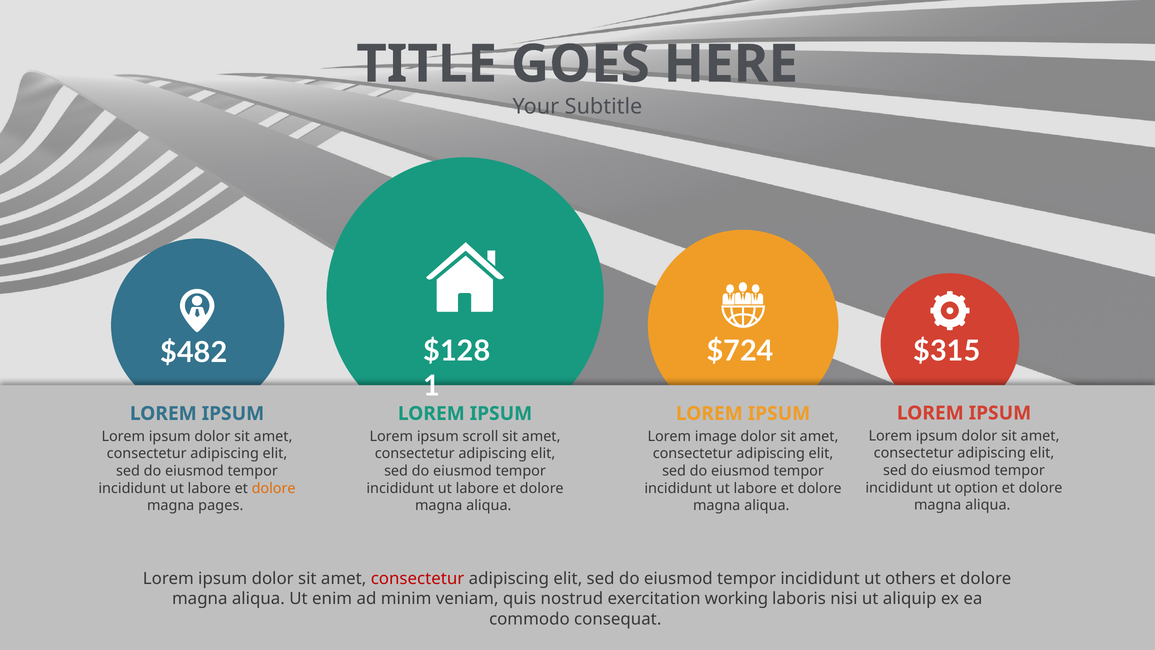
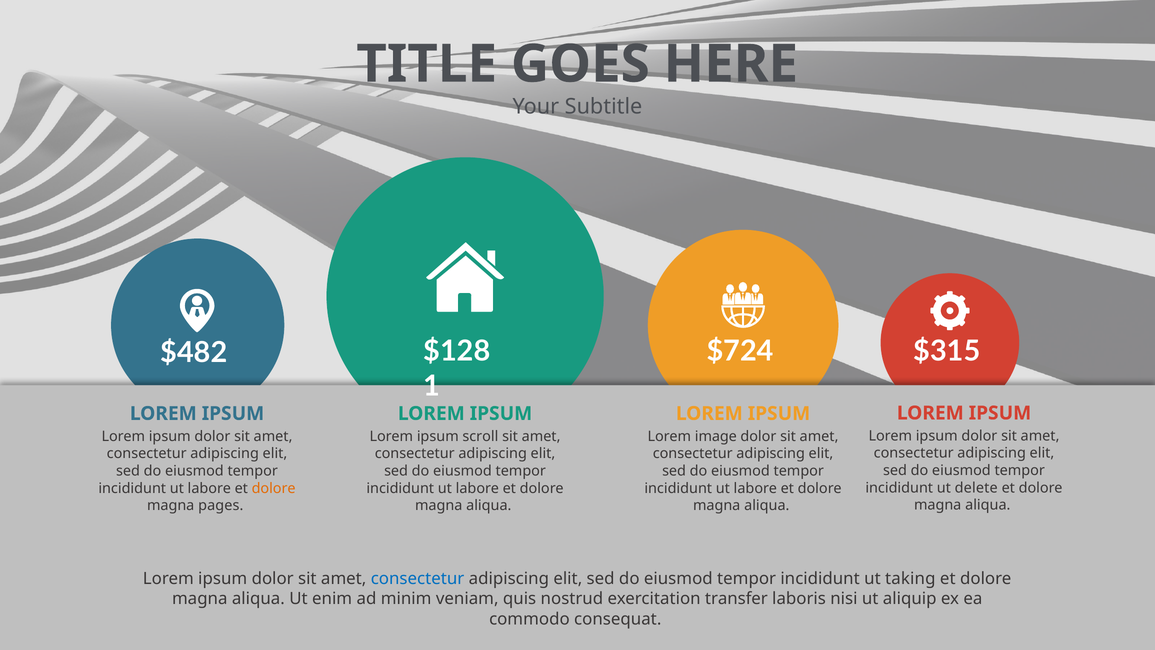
option: option -> delete
consectetur at (418, 578) colour: red -> blue
others: others -> taking
working: working -> transfer
